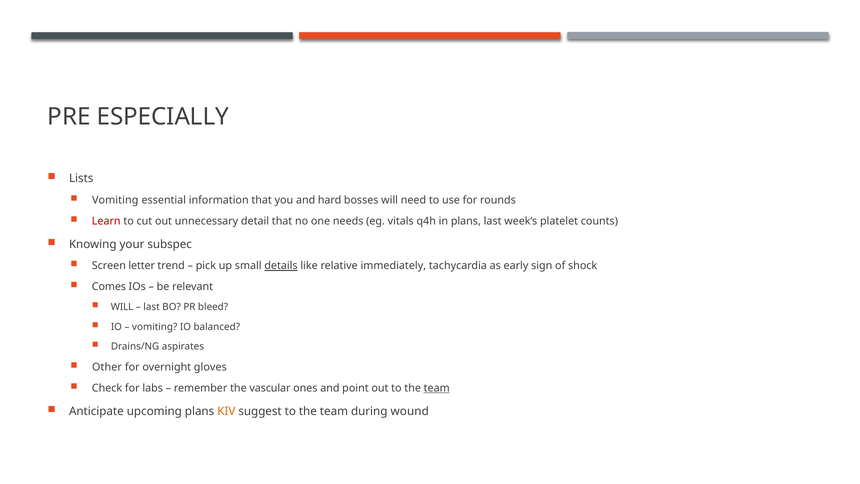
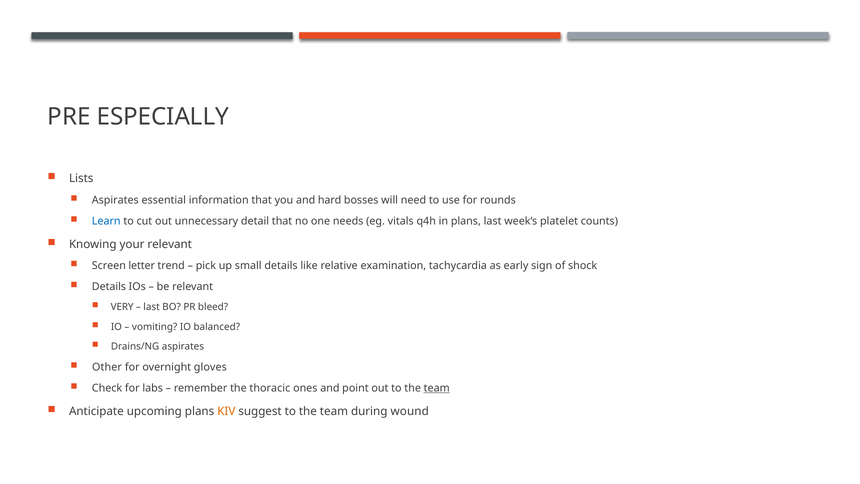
Vomiting at (115, 200): Vomiting -> Aspirates
Learn colour: red -> blue
your subspec: subspec -> relevant
details at (281, 266) underline: present -> none
immediately: immediately -> examination
Comes at (109, 287): Comes -> Details
WILL at (122, 307): WILL -> VERY
vascular: vascular -> thoracic
